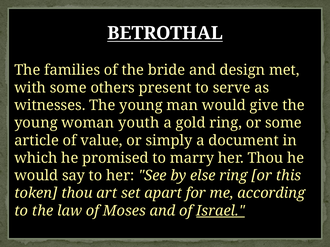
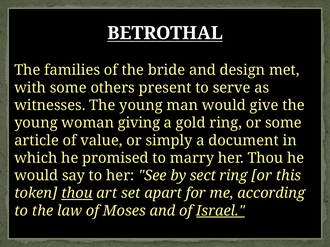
youth: youth -> giving
else: else -> sect
thou at (77, 194) underline: none -> present
